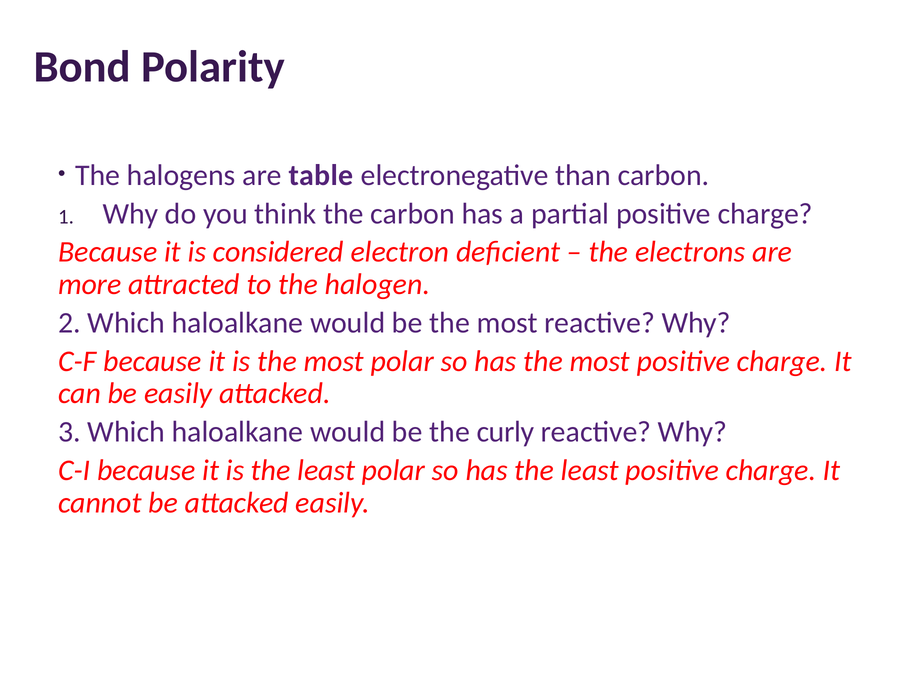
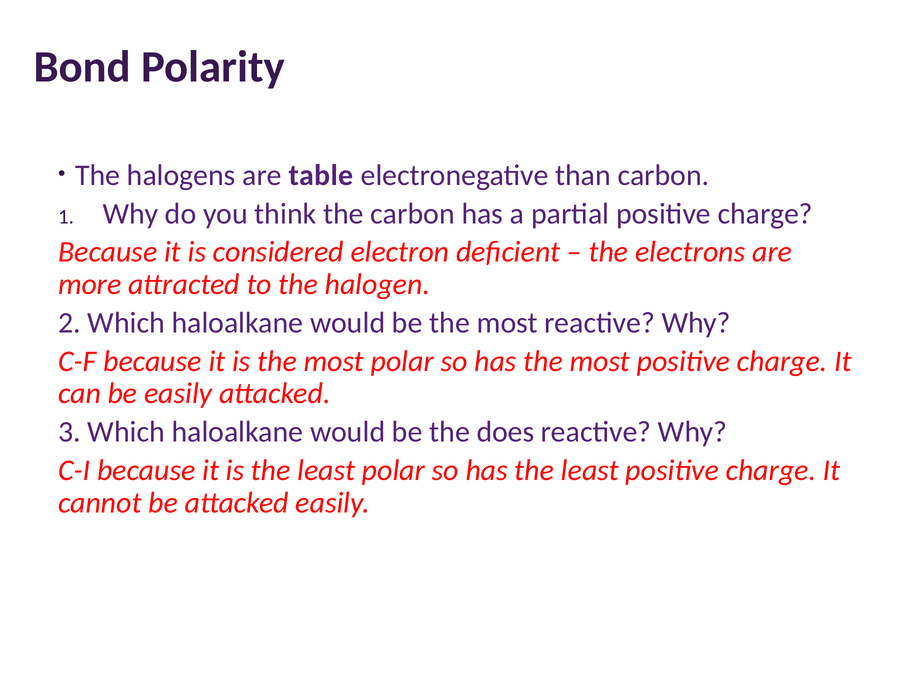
curly: curly -> does
